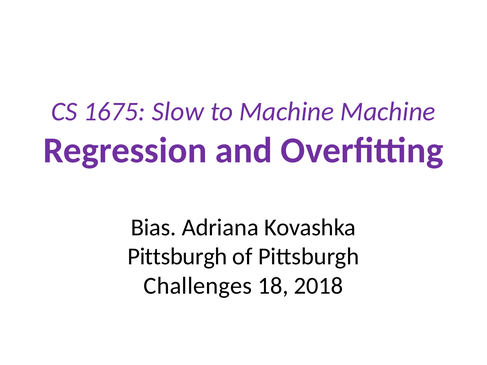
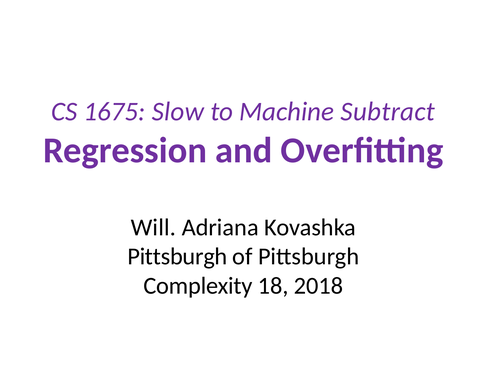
Machine Machine: Machine -> Subtract
Bias: Bias -> Will
Challenges: Challenges -> Complexity
